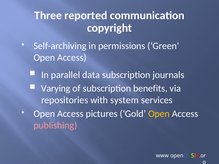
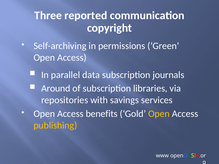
Varying: Varying -> Around
benefits: benefits -> libraries
system: system -> savings
pictures: pictures -> benefits
publishing colour: pink -> yellow
